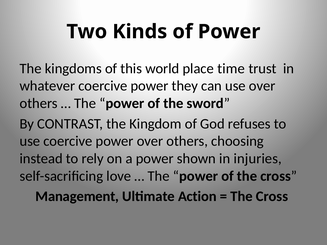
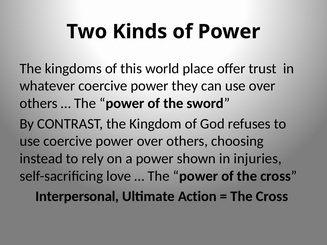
time: time -> offer
Management: Management -> Interpersonal
